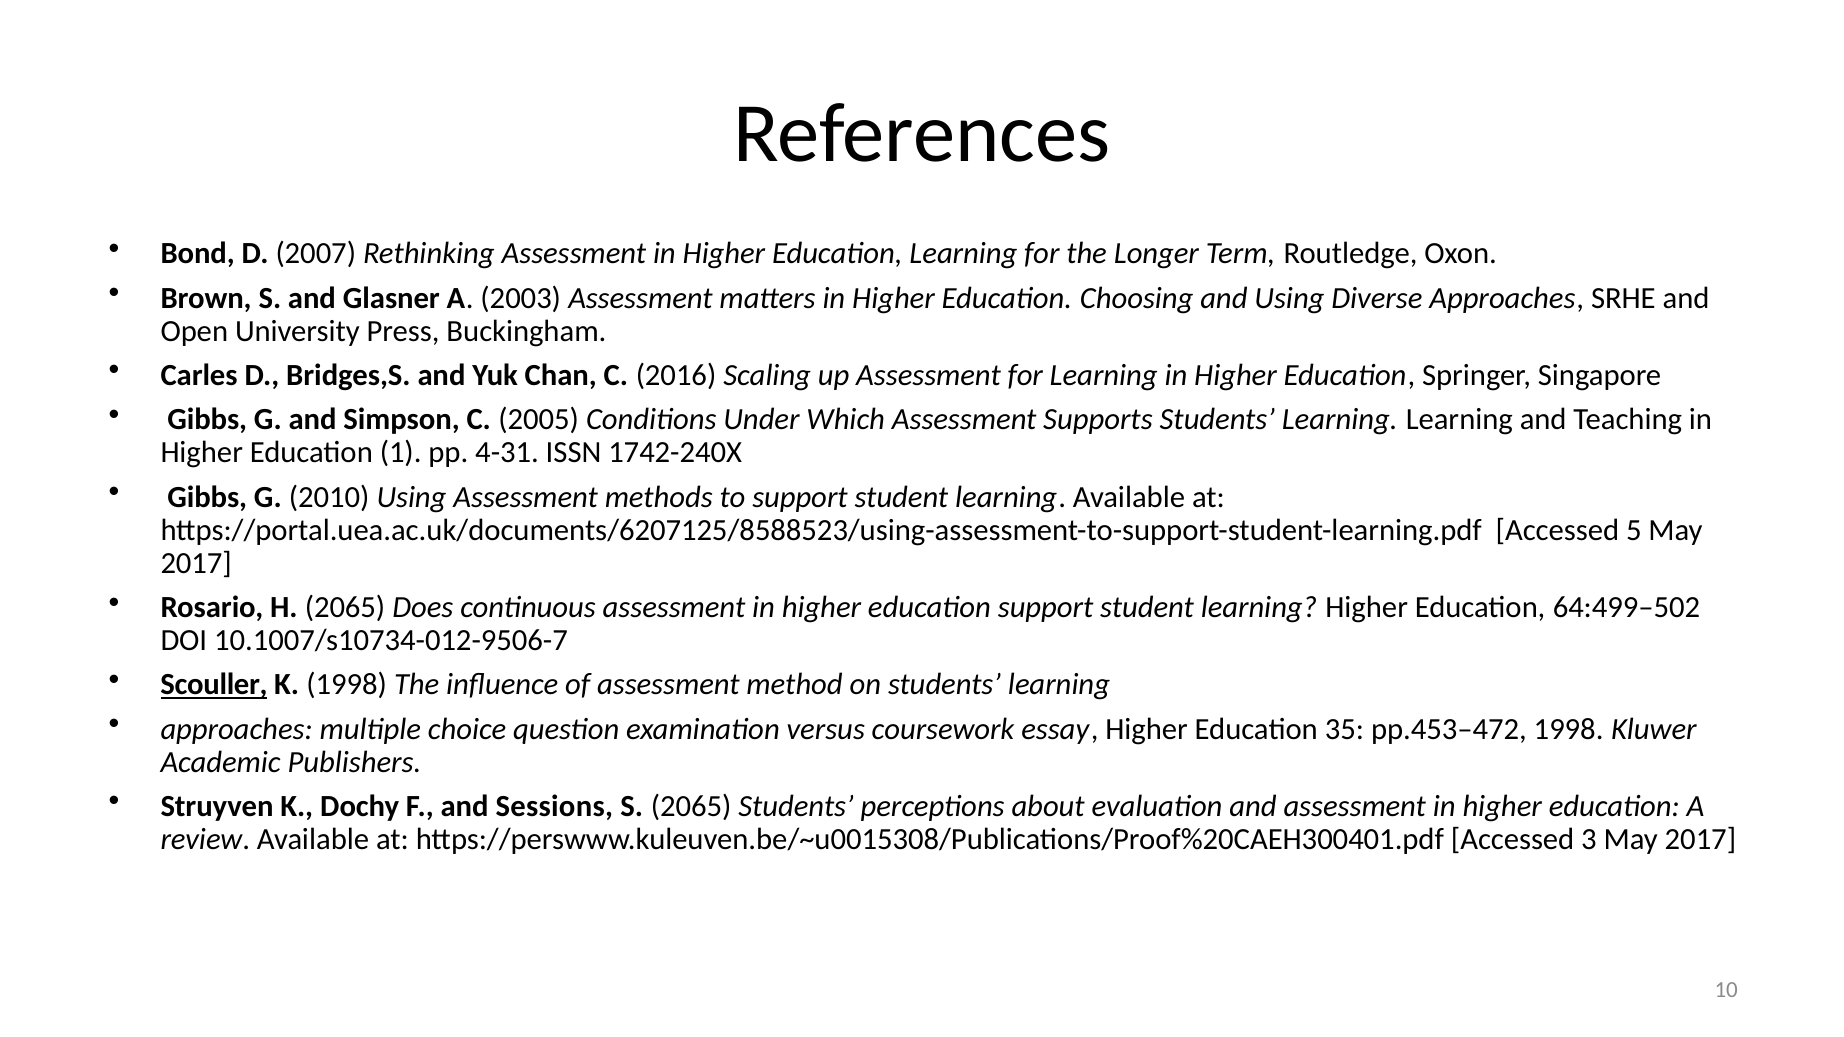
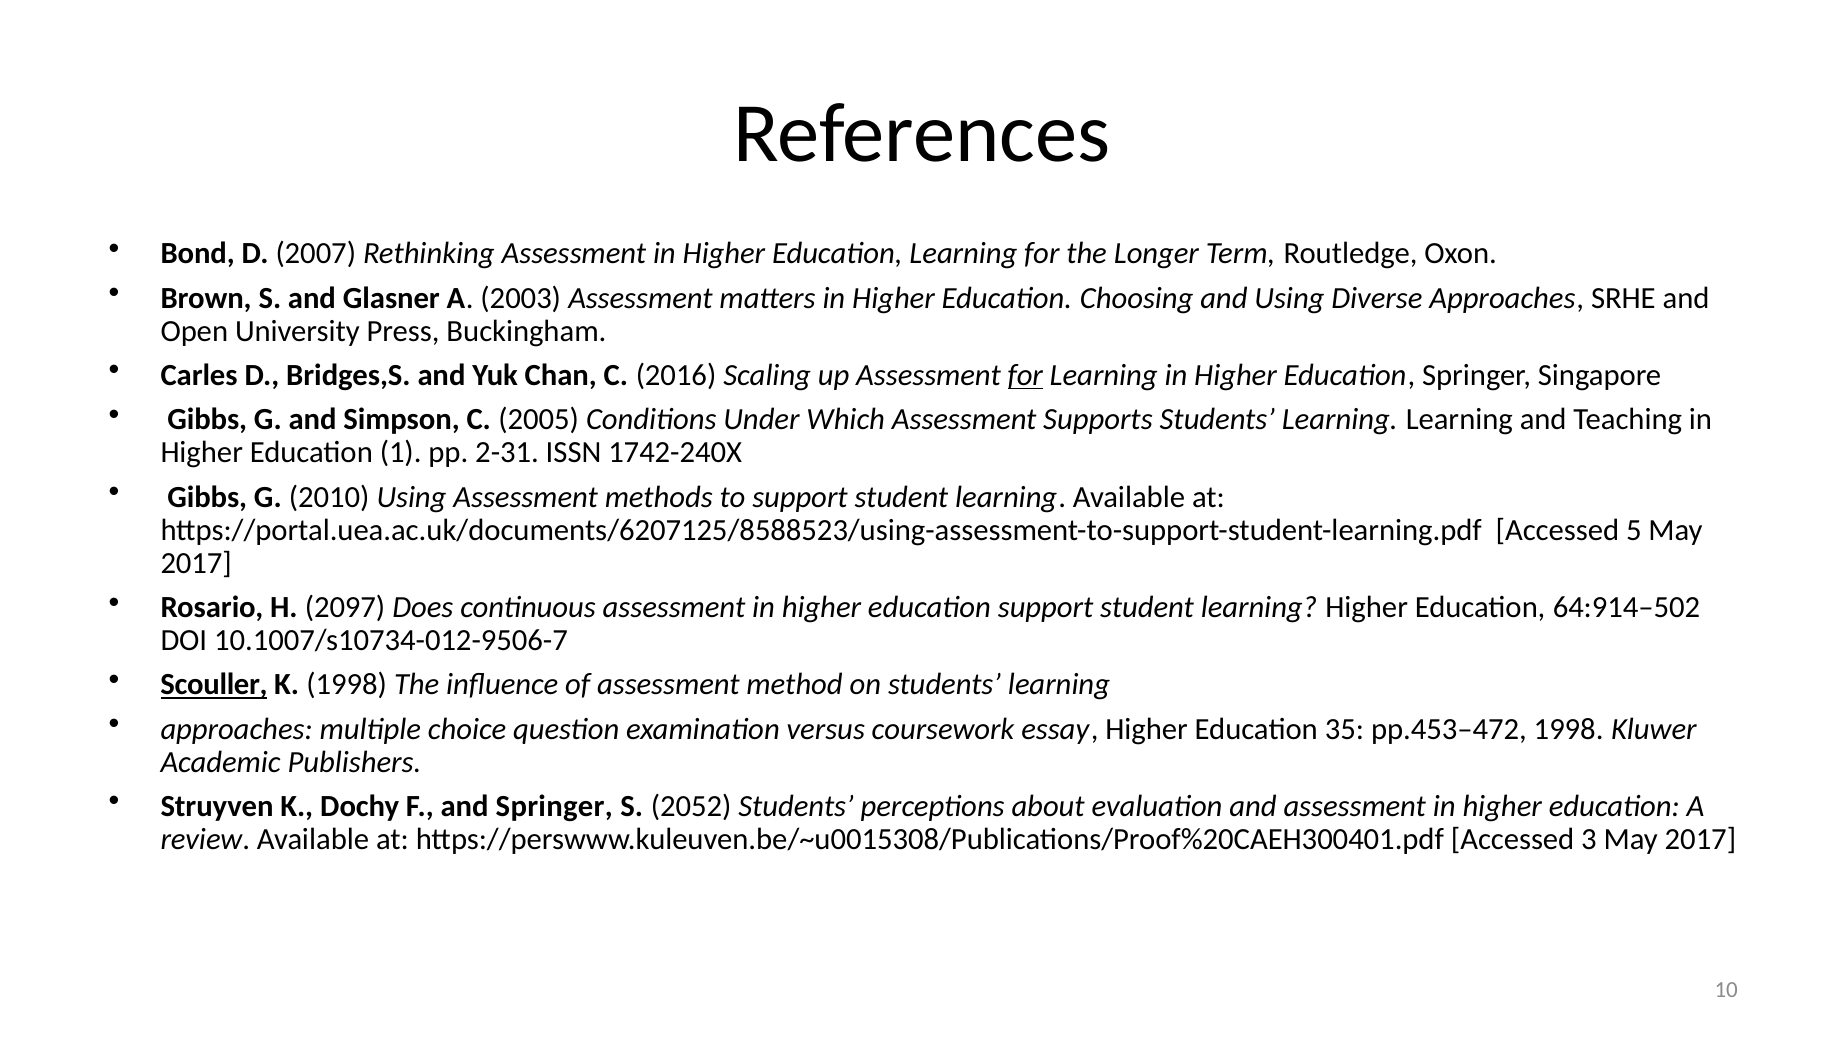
for at (1025, 375) underline: none -> present
4-31: 4-31 -> 2-31
H 2065: 2065 -> 2097
64:499–502: 64:499–502 -> 64:914–502
and Sessions: Sessions -> Springer
S 2065: 2065 -> 2052
